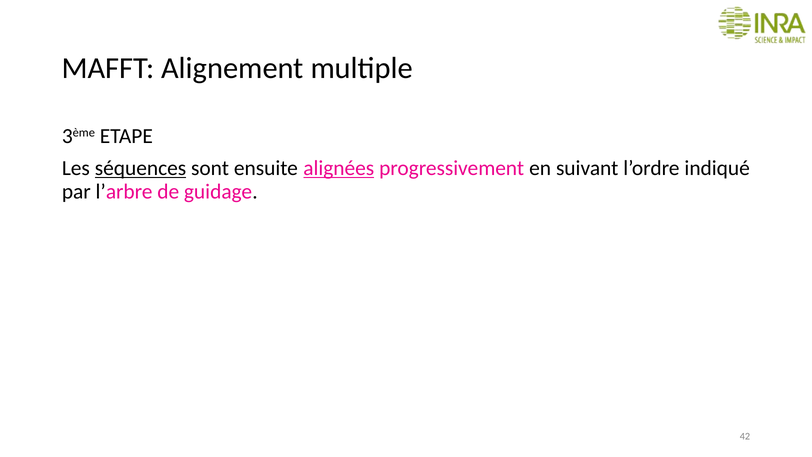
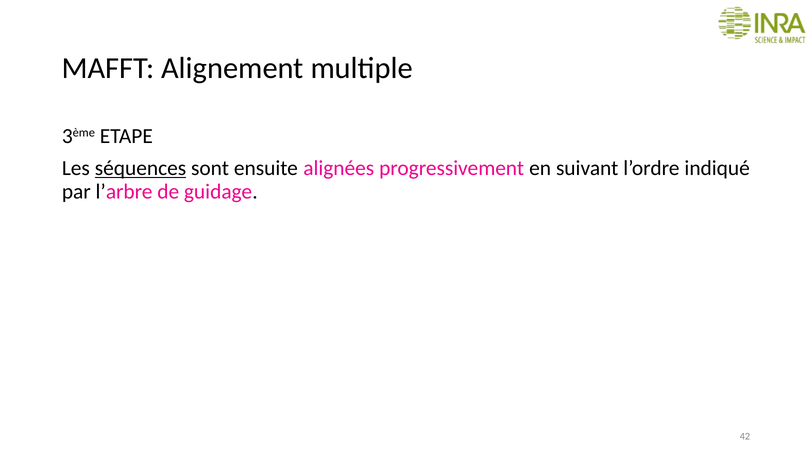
alignées underline: present -> none
